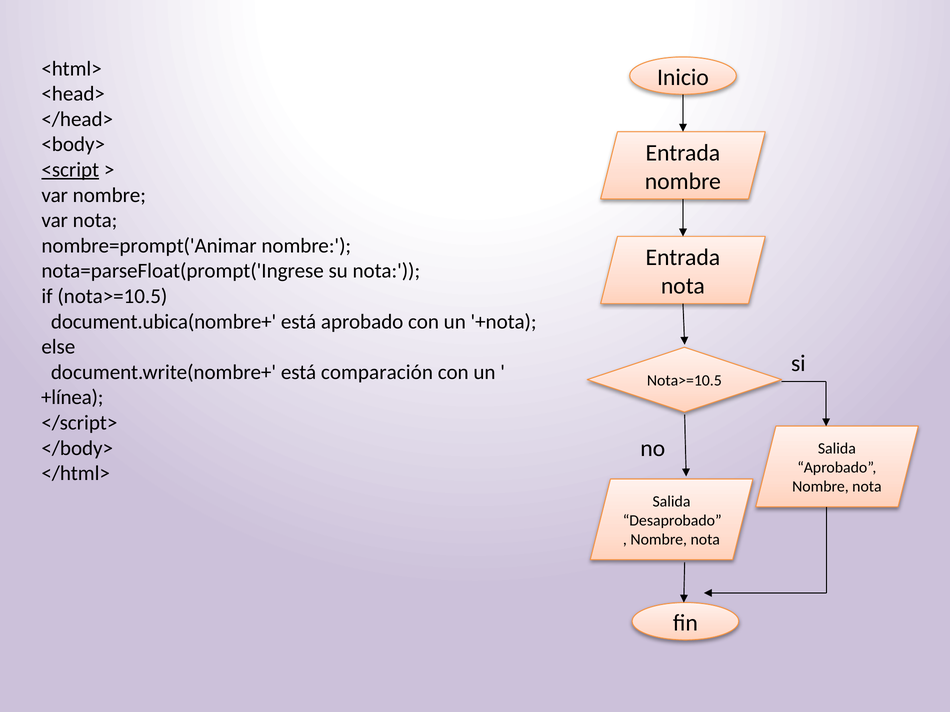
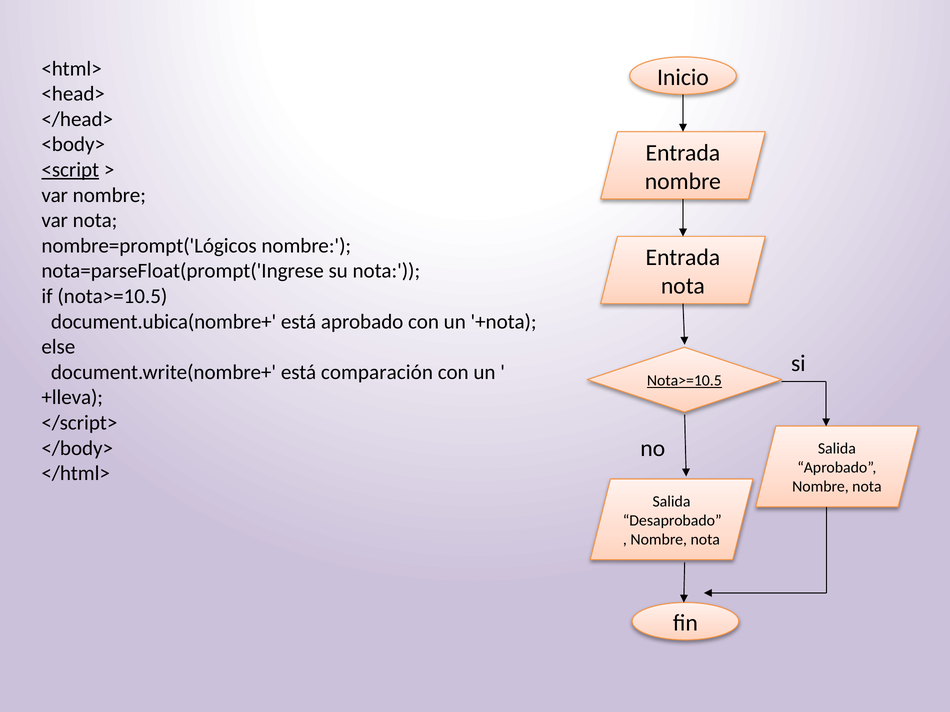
nombre=prompt('Animar: nombre=prompt('Animar -> nombre=prompt('Lógicos
Nota>=10.5 at (684, 381) underline: none -> present
+línea: +línea -> +lleva
